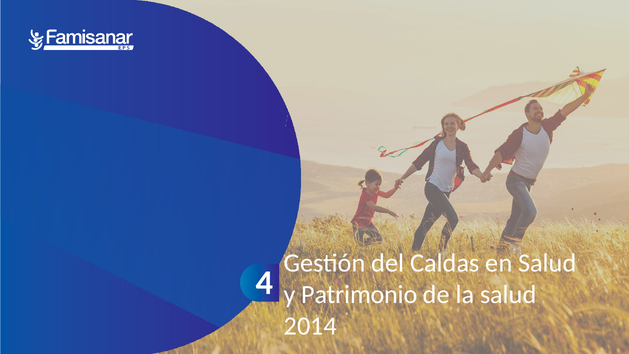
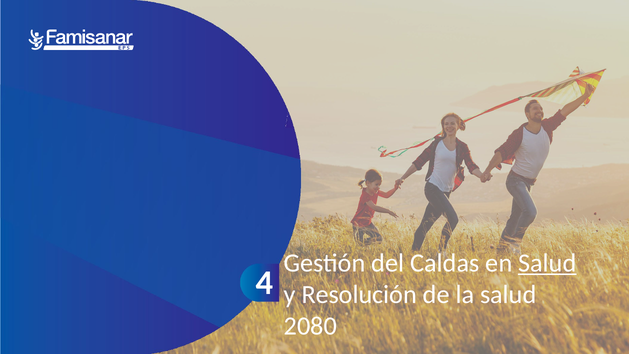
Salud at (547, 263) underline: none -> present
Patrimonio: Patrimonio -> Resolución
2014: 2014 -> 2080
